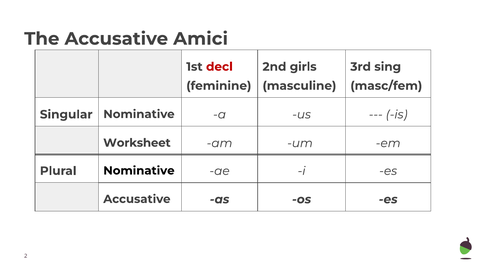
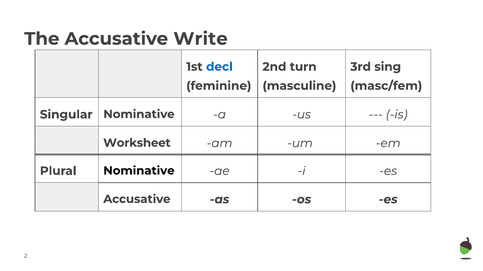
Amici: Amici -> Write
decl colour: red -> blue
girls: girls -> turn
